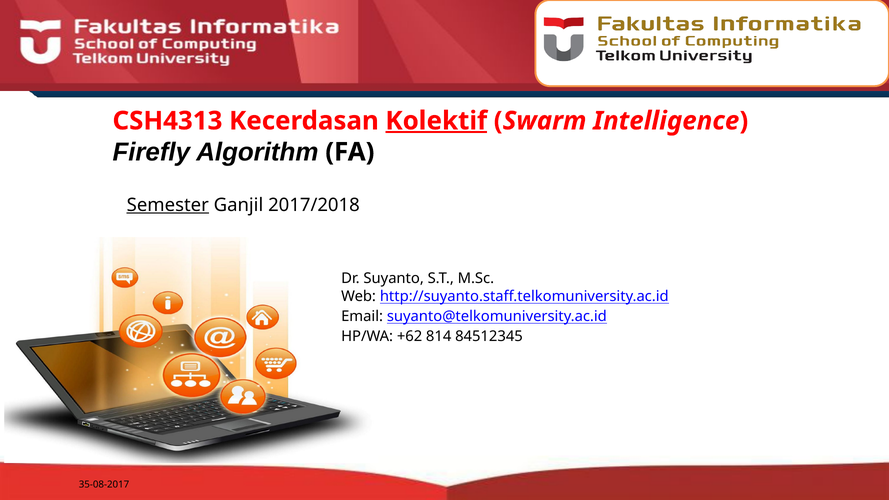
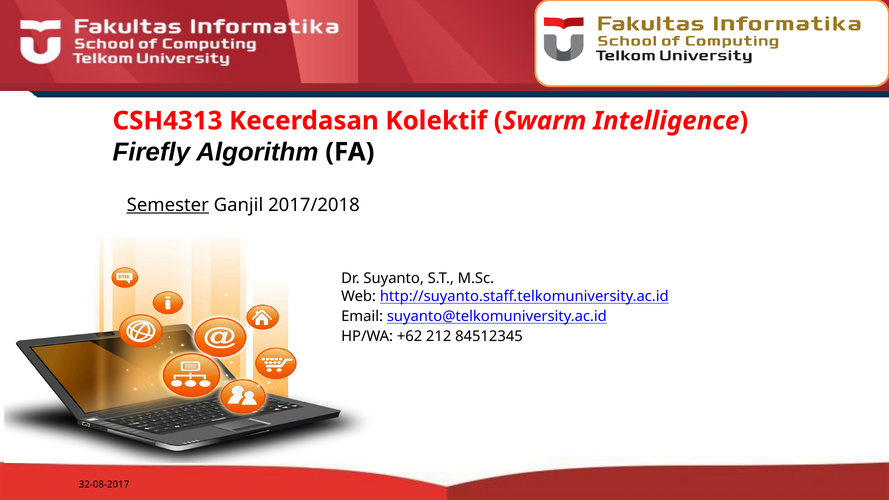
Kolektif underline: present -> none
814: 814 -> 212
35-08-2017: 35-08-2017 -> 32-08-2017
